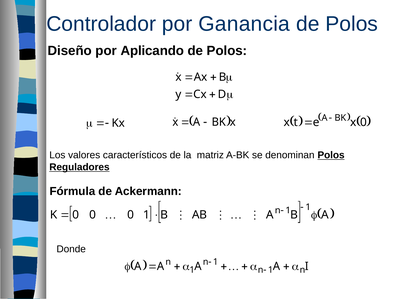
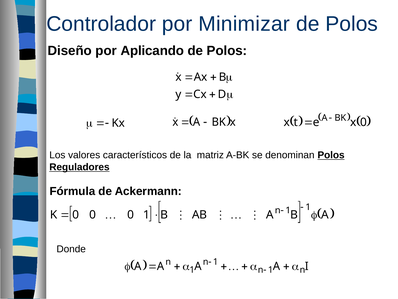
Ganancia: Ganancia -> Minimizar
